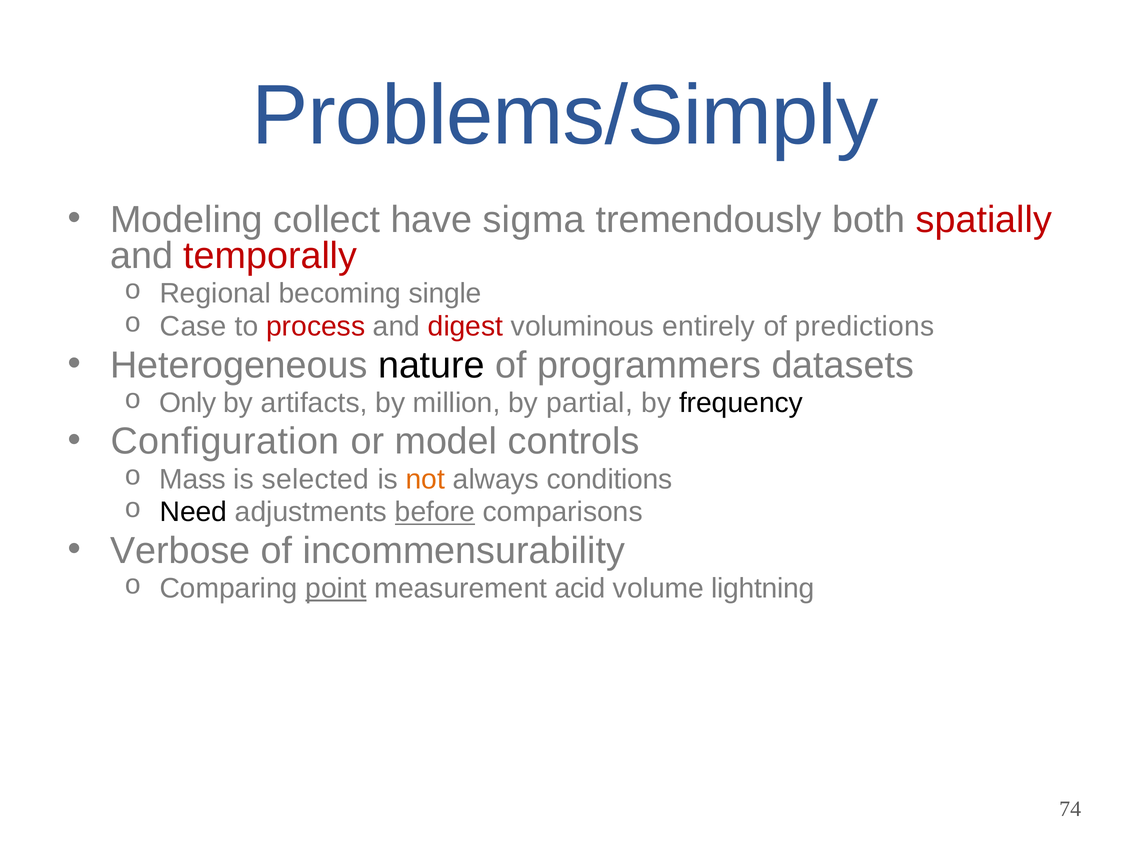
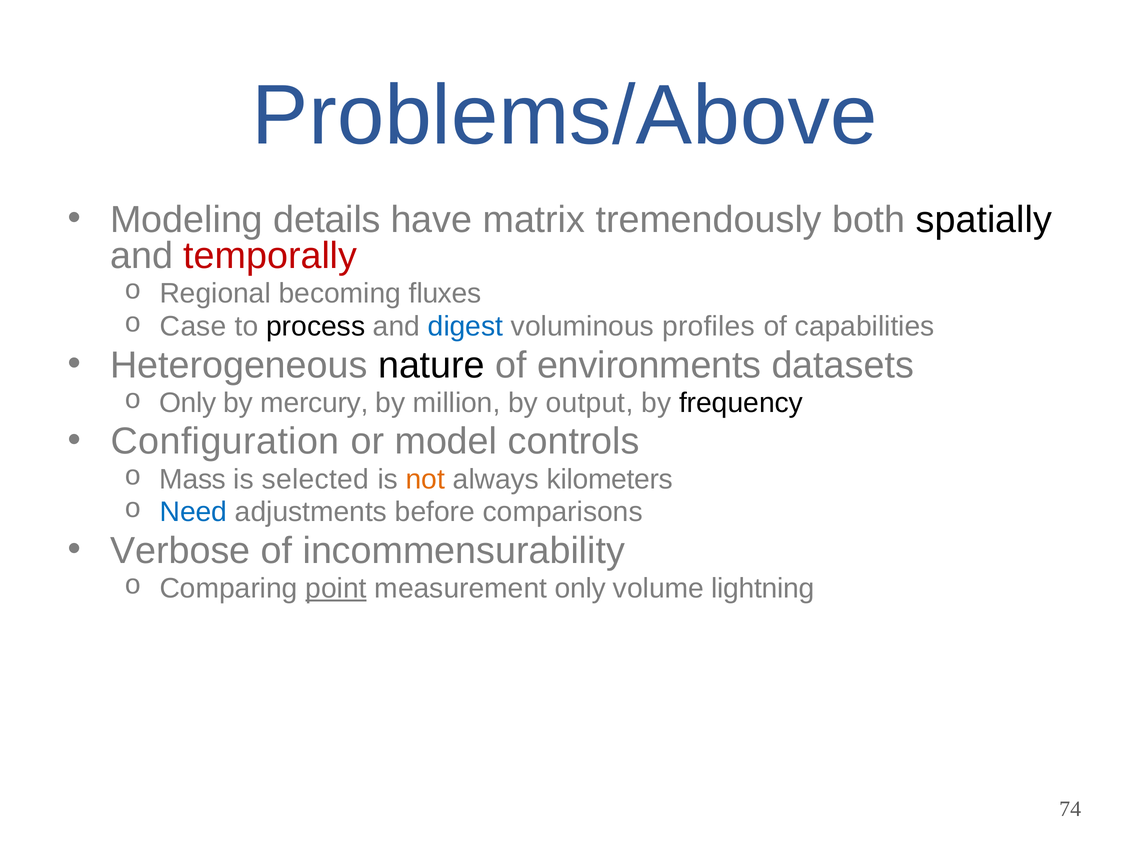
Problems/Simply: Problems/Simply -> Problems/Above
collect: collect -> details
sigma: sigma -> matrix
spatially colour: red -> black
single: single -> fluxes
process colour: red -> black
digest colour: red -> blue
entirely: entirely -> profiles
predictions: predictions -> capabilities
programmers: programmers -> environments
artifacts: artifacts -> mercury
partial: partial -> output
conditions: conditions -> kilometers
Need colour: black -> blue
before underline: present -> none
measurement acid: acid -> only
